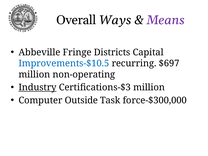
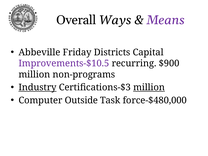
Fringe: Fringe -> Friday
Improvements-$10.5 colour: blue -> purple
$697: $697 -> $900
non-operating: non-operating -> non-programs
million at (149, 87) underline: none -> present
force-$300,000: force-$300,000 -> force-$480,000
